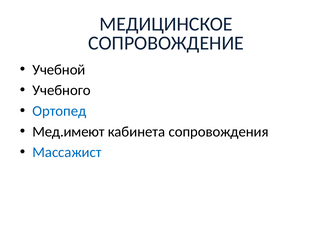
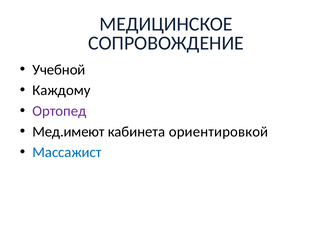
Учебного: Учебного -> Каждому
Ортопед colour: blue -> purple
сопровождения: сопровождения -> ориентировкой
